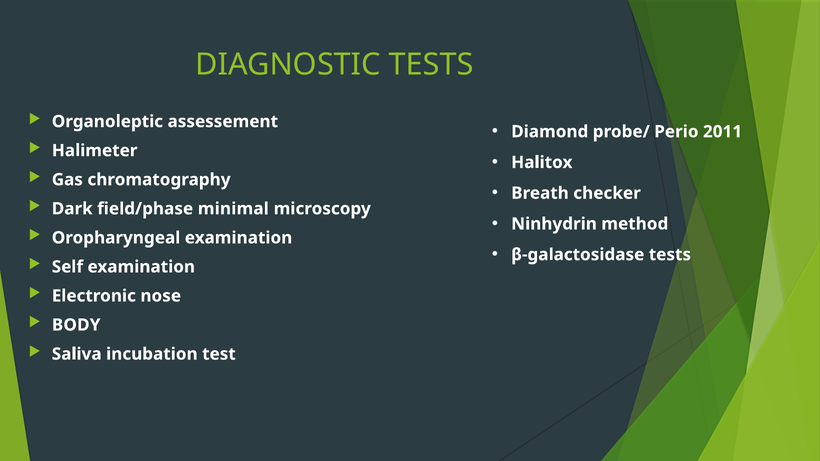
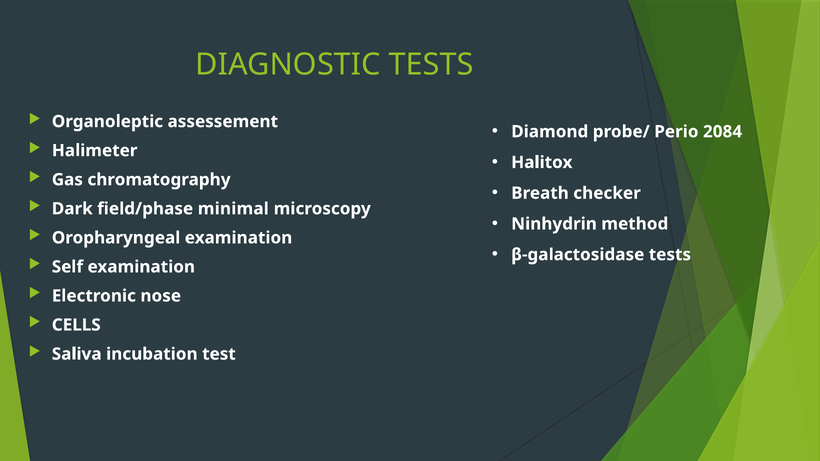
2011: 2011 -> 2084
BODY: BODY -> CELLS
